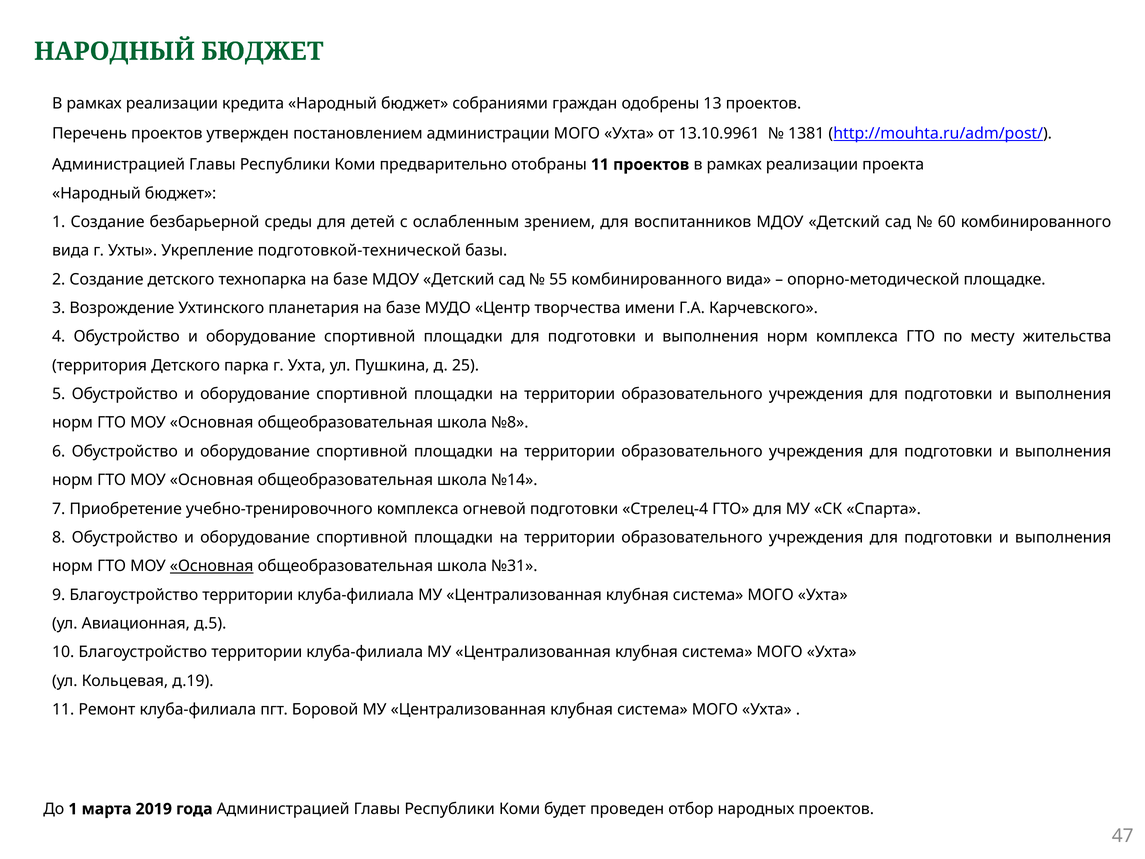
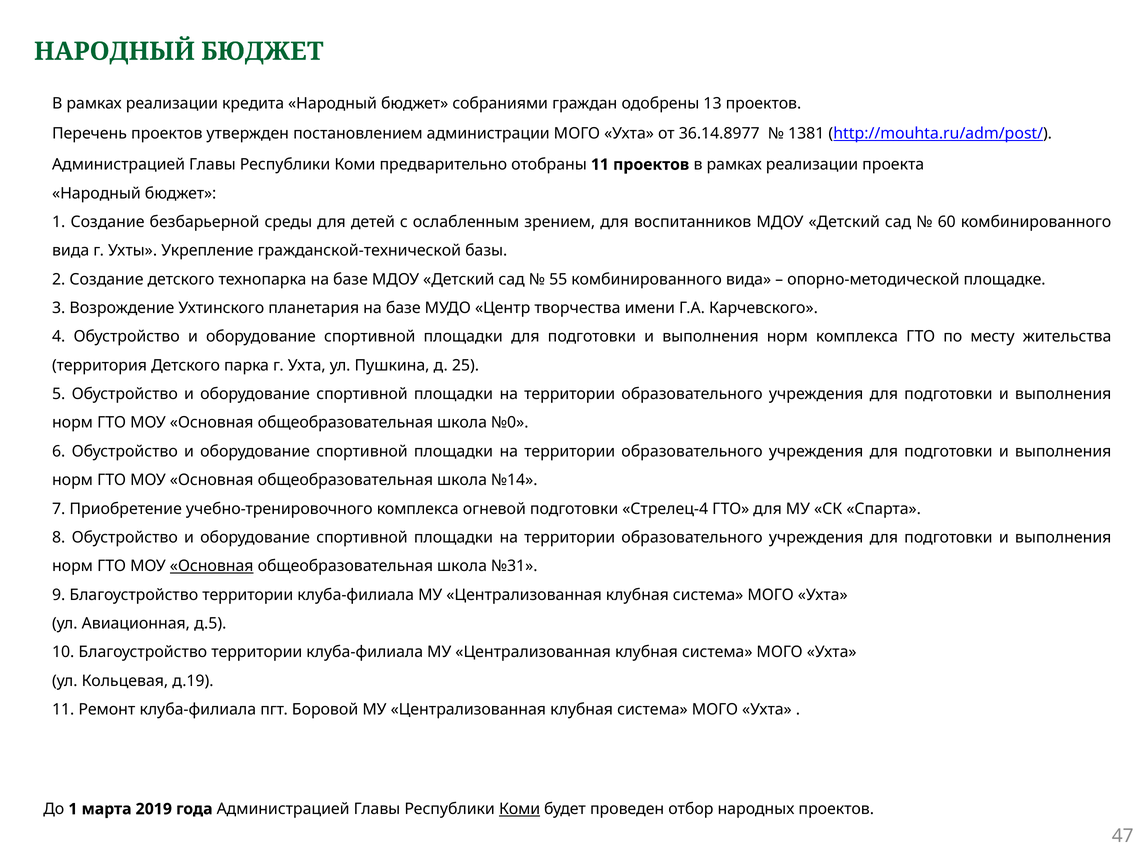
13.10.9961: 13.10.9961 -> 36.14.8977
подготовкой-технической: подготовкой-технической -> гражданской-технической
№8: №8 -> №0
Коми at (520, 809) underline: none -> present
